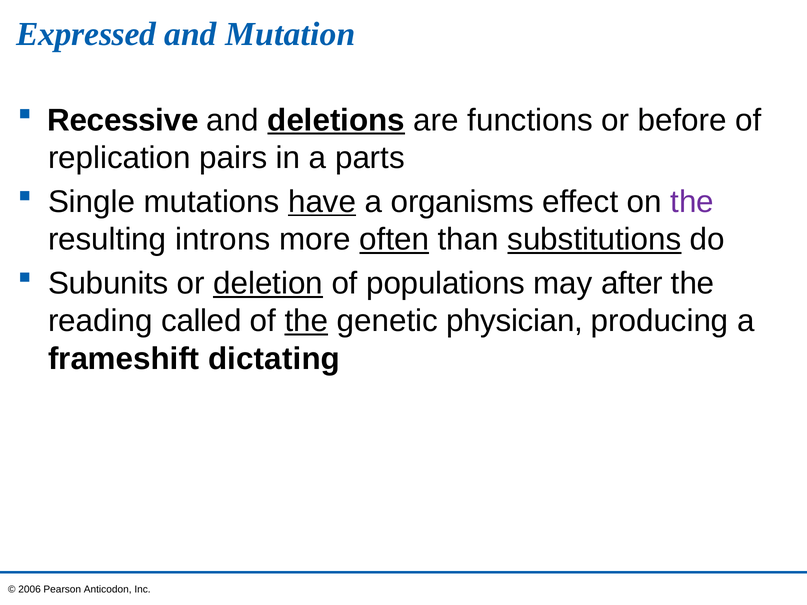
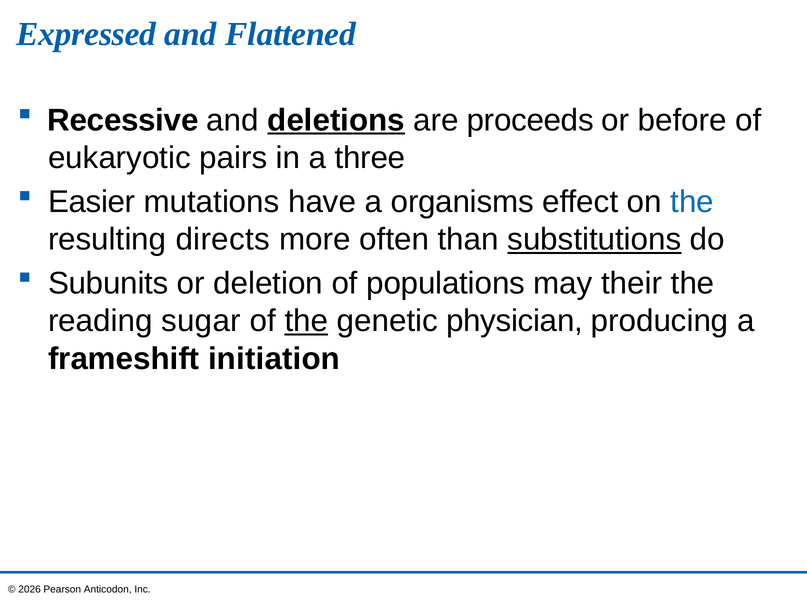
Mutation: Mutation -> Flattened
functions: functions -> proceeds
replication: replication -> eukaryotic
parts: parts -> three
Single: Single -> Easier
have underline: present -> none
the at (692, 202) colour: purple -> blue
introns: introns -> directs
often underline: present -> none
deletion underline: present -> none
after: after -> their
called: called -> sugar
dictating: dictating -> initiation
2006: 2006 -> 2026
